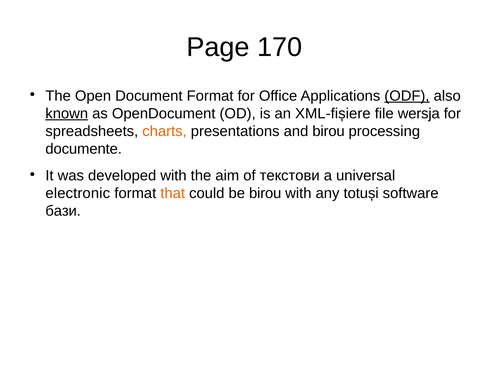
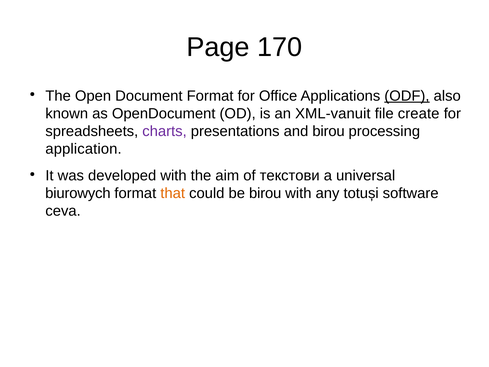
known underline: present -> none
XML-fișiere: XML-fișiere -> XML-vanuit
wersja: wersja -> create
charts colour: orange -> purple
documente: documente -> application
electronic: electronic -> biurowych
бази: бази -> ceva
